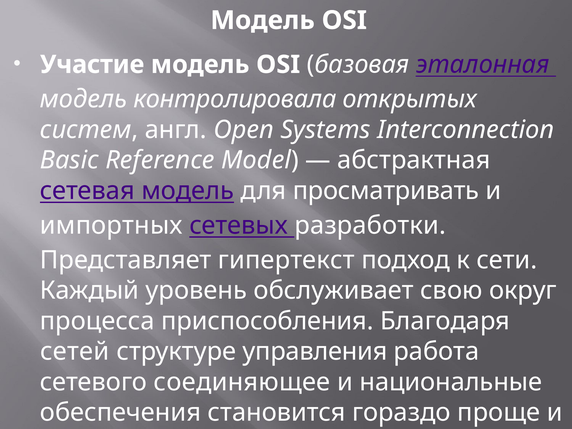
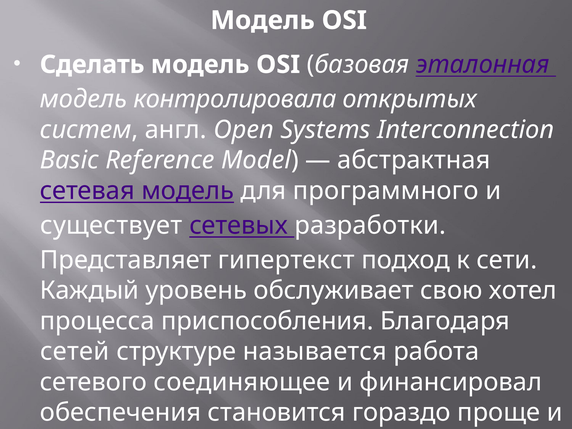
Участие: Участие -> Сделать
просматривать: просматривать -> программного
импортных: импортных -> существует
округ: округ -> хотел
управления: управления -> называется
национальные: национальные -> финансировал
